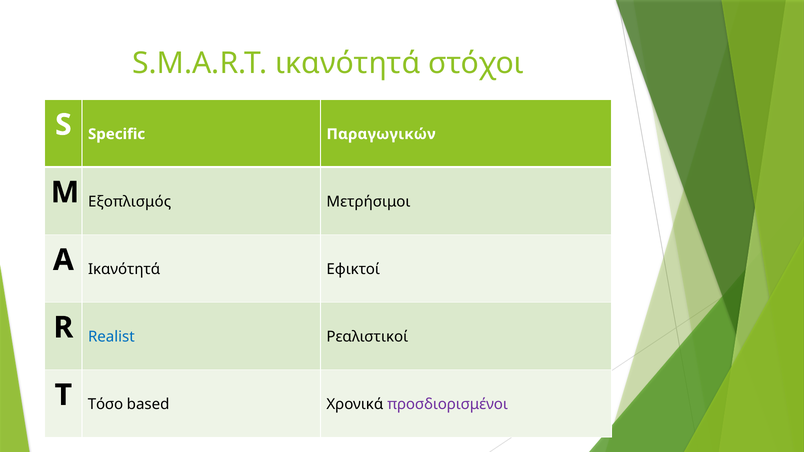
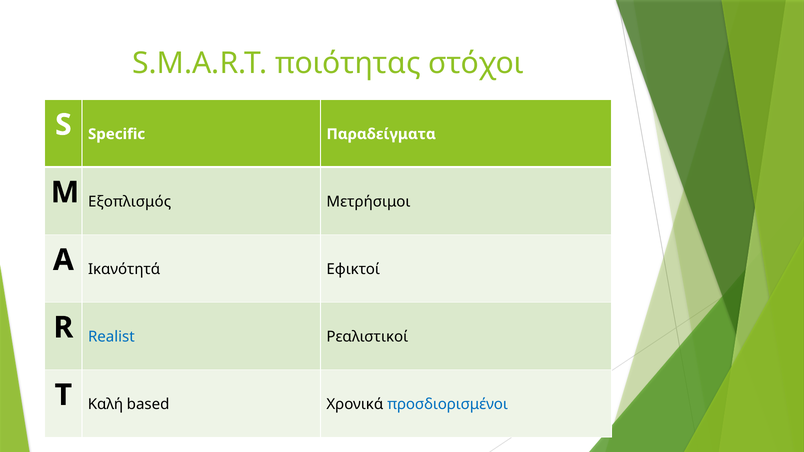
S.M.A.R.T ικανότητά: ικανότητά -> ποιότητας
Παραγωγικών: Παραγωγικών -> Παραδείγματα
Τόσο: Τόσο -> Καλή
προσδιορισμένοι colour: purple -> blue
